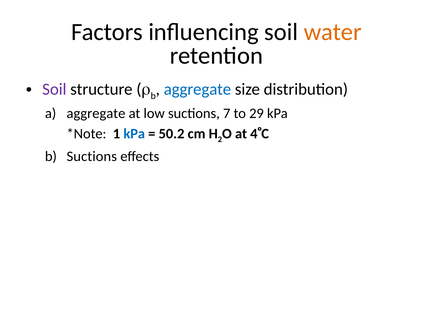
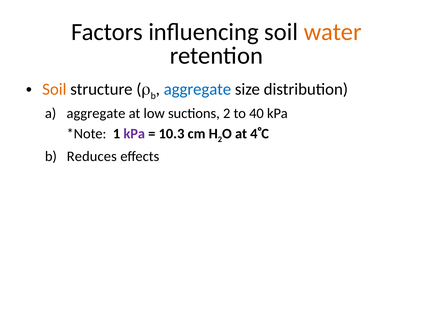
Soil at (54, 89) colour: purple -> orange
suctions 7: 7 -> 2
29: 29 -> 40
kPa at (134, 134) colour: blue -> purple
50.2: 50.2 -> 10.3
Suctions at (92, 156): Suctions -> Reduces
